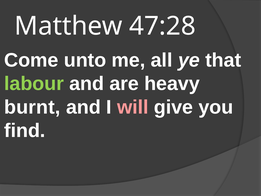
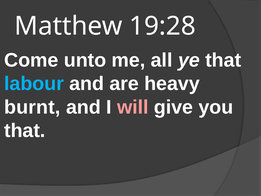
47:28: 47:28 -> 19:28
labour colour: light green -> light blue
find at (25, 131): find -> that
